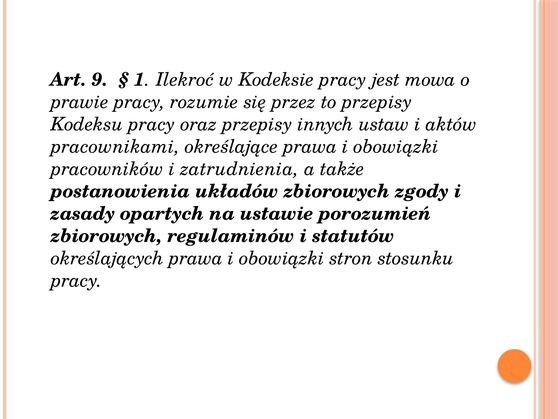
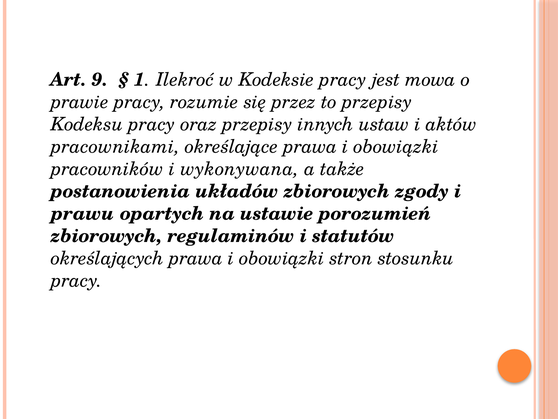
zatrudnienia: zatrudnienia -> wykonywana
zasady: zasady -> prawu
